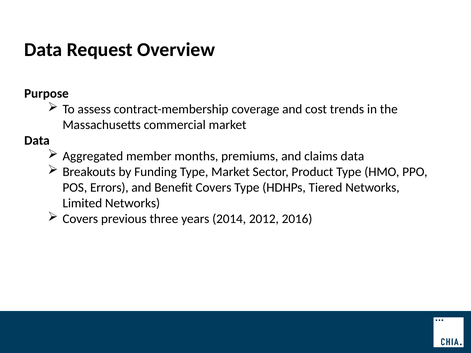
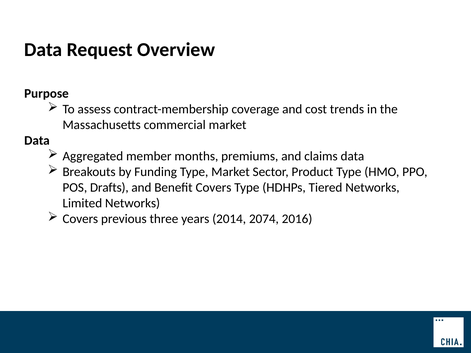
Errors: Errors -> Drafts
2012: 2012 -> 2074
